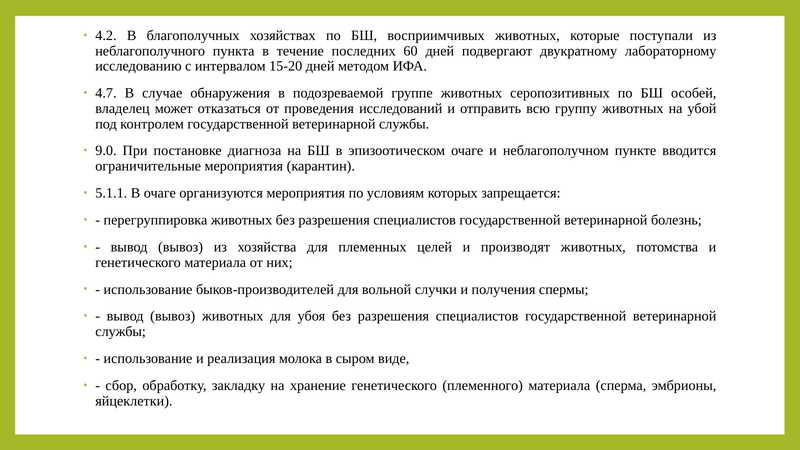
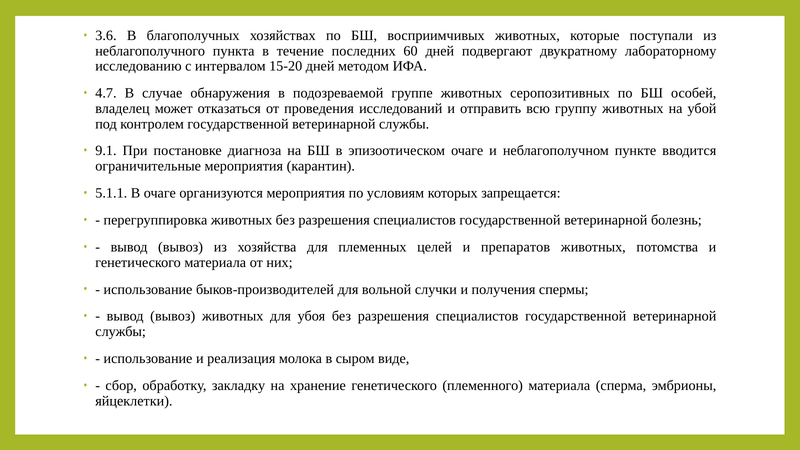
4.2: 4.2 -> 3.6
9.0: 9.0 -> 9.1
производят: производят -> препаратов
